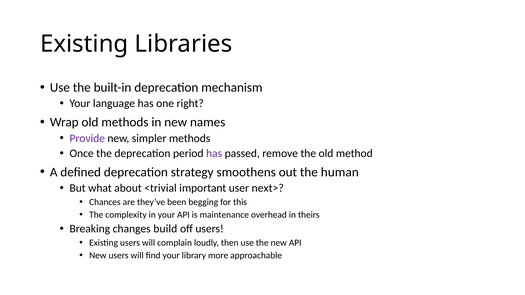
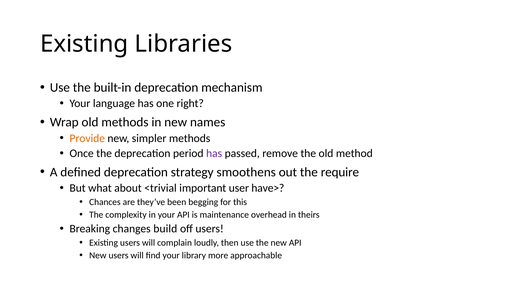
Provide colour: purple -> orange
human: human -> require
next>: next> -> have>
